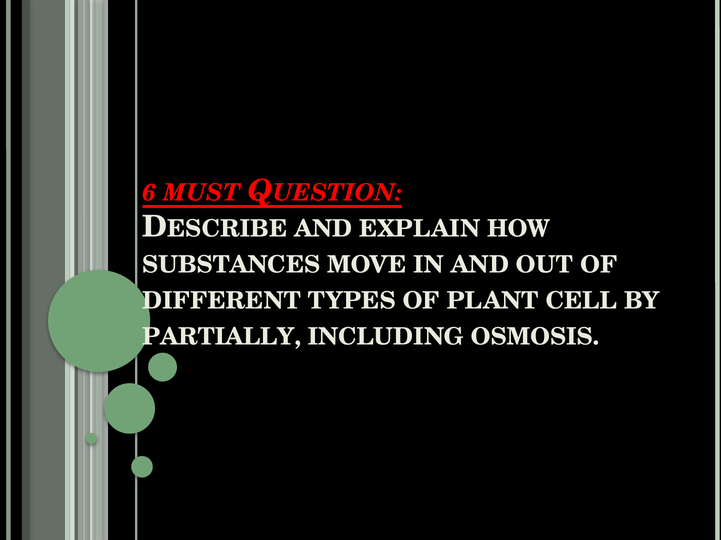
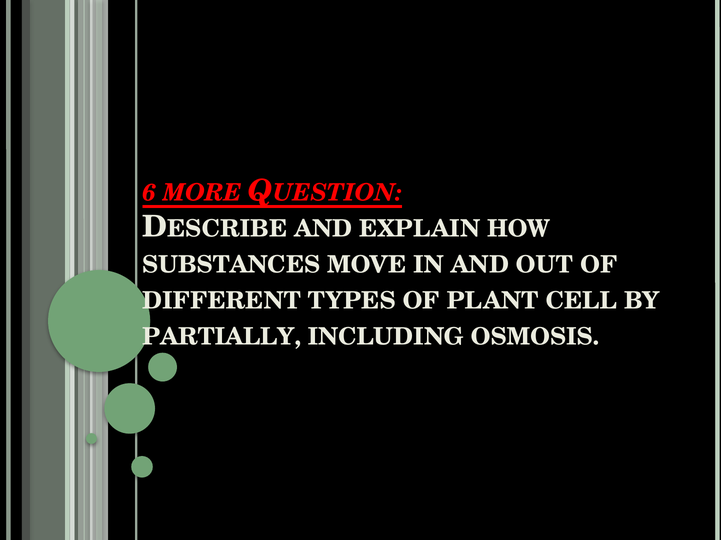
MUST: MUST -> MORE
